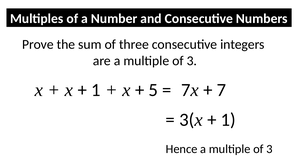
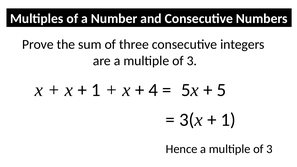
5: 5 -> 4
7 at (186, 90): 7 -> 5
7 at (221, 90): 7 -> 5
